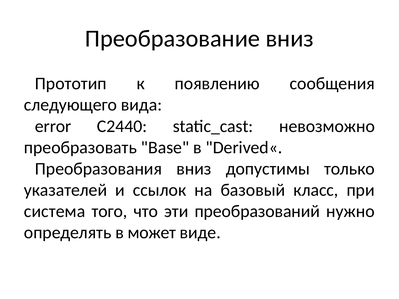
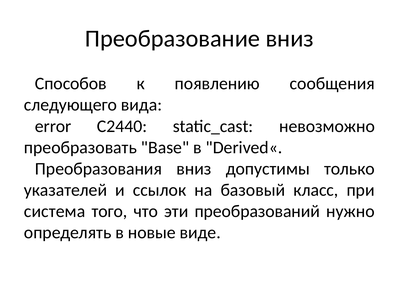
Прототип: Прототип -> Способов
может: может -> новые
